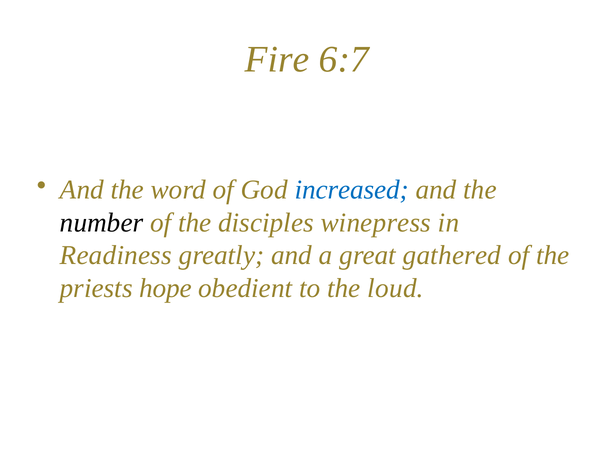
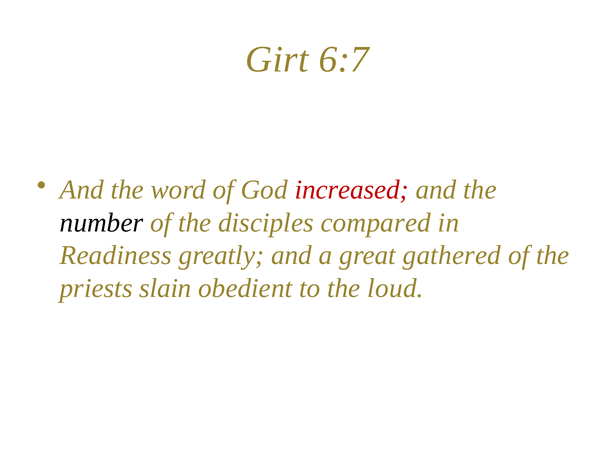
Fire: Fire -> Girt
increased colour: blue -> red
winepress: winepress -> compared
hope: hope -> slain
